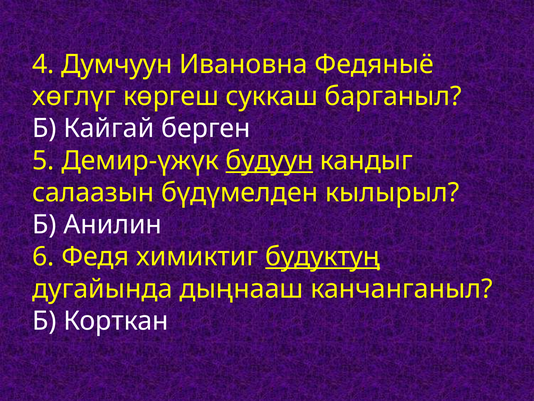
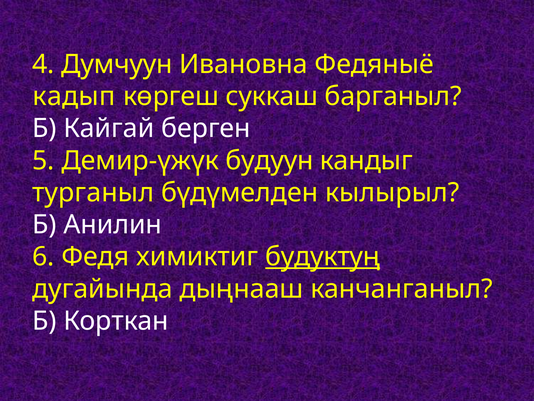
хөглүг: хөглүг -> кадып
будуун underline: present -> none
салаазын: салаазын -> турганыл
